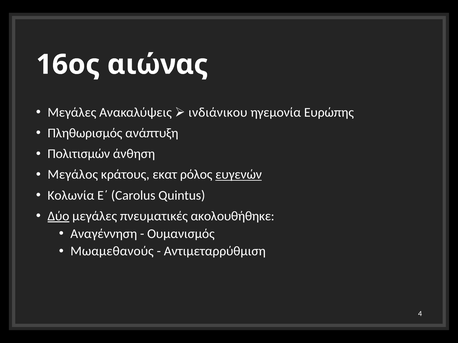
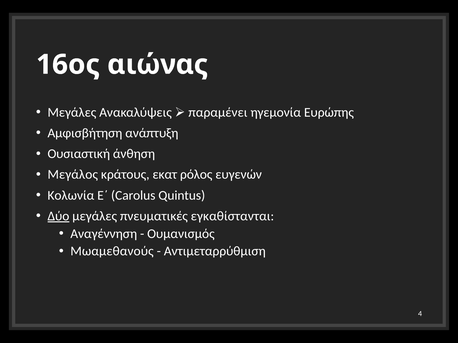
ινδιάνικου: ινδιάνικου -> παραμένει
Πληθωρισμός: Πληθωρισμός -> Αμφισβήτηση
Πολιτισμών: Πολιτισμών -> Ουσιαστική
ευγενών underline: present -> none
ακολουθήθηκε: ακολουθήθηκε -> εγκαθίστανται
